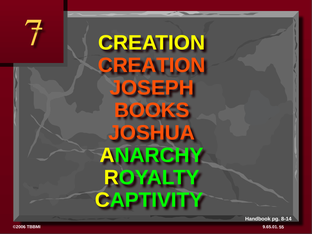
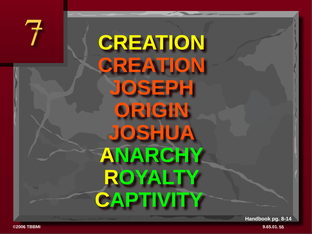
BOOKS: BOOKS -> ORIGIN
